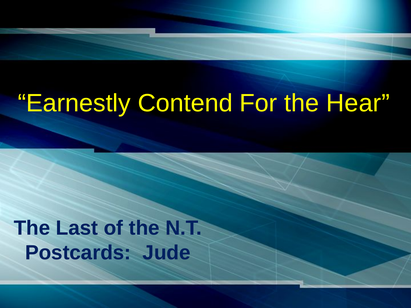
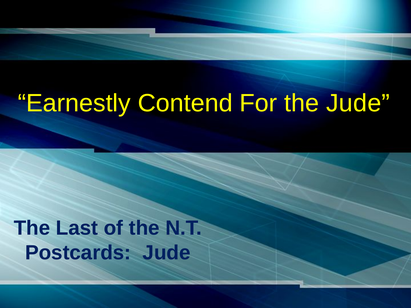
the Hear: Hear -> Jude
